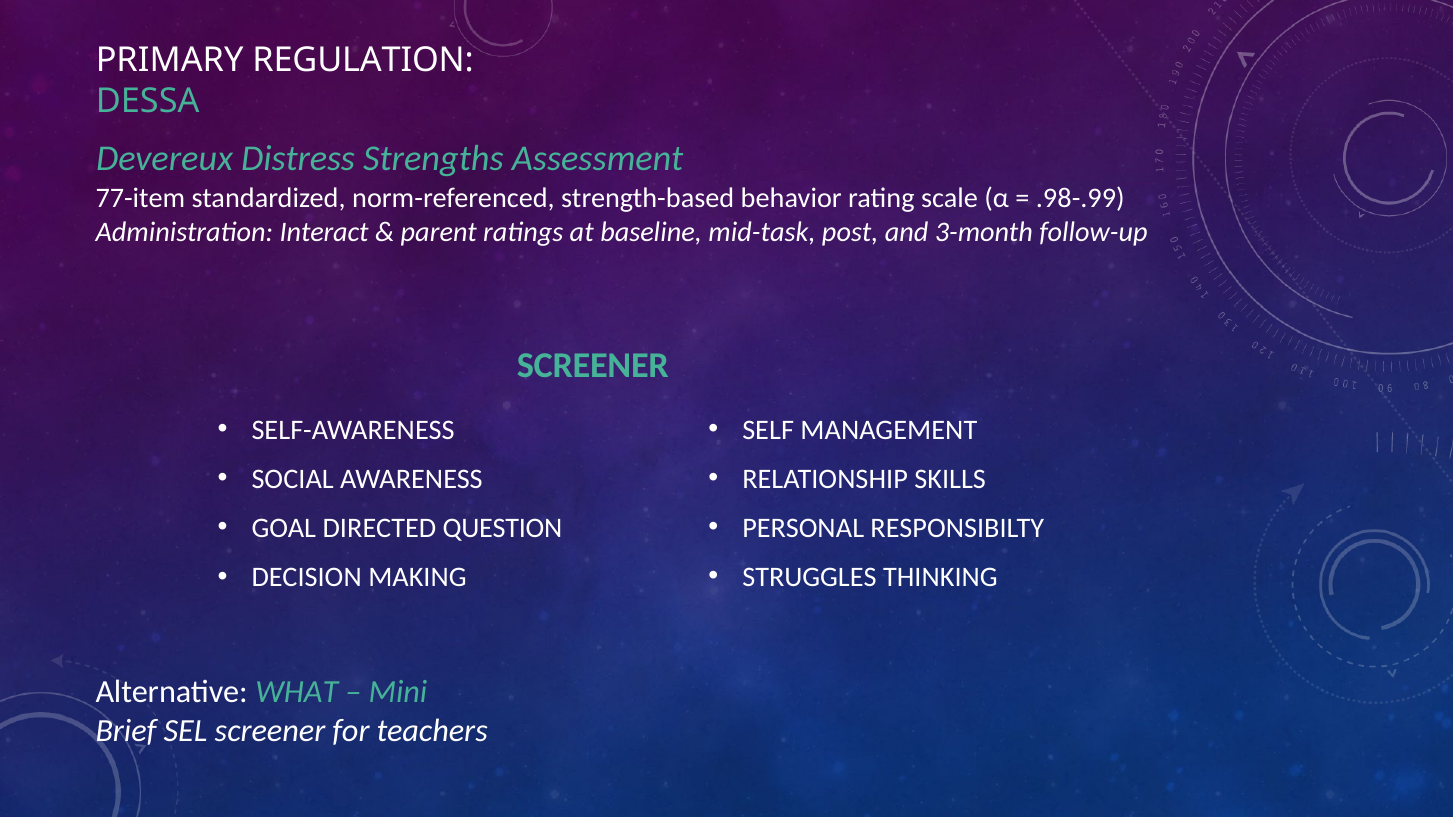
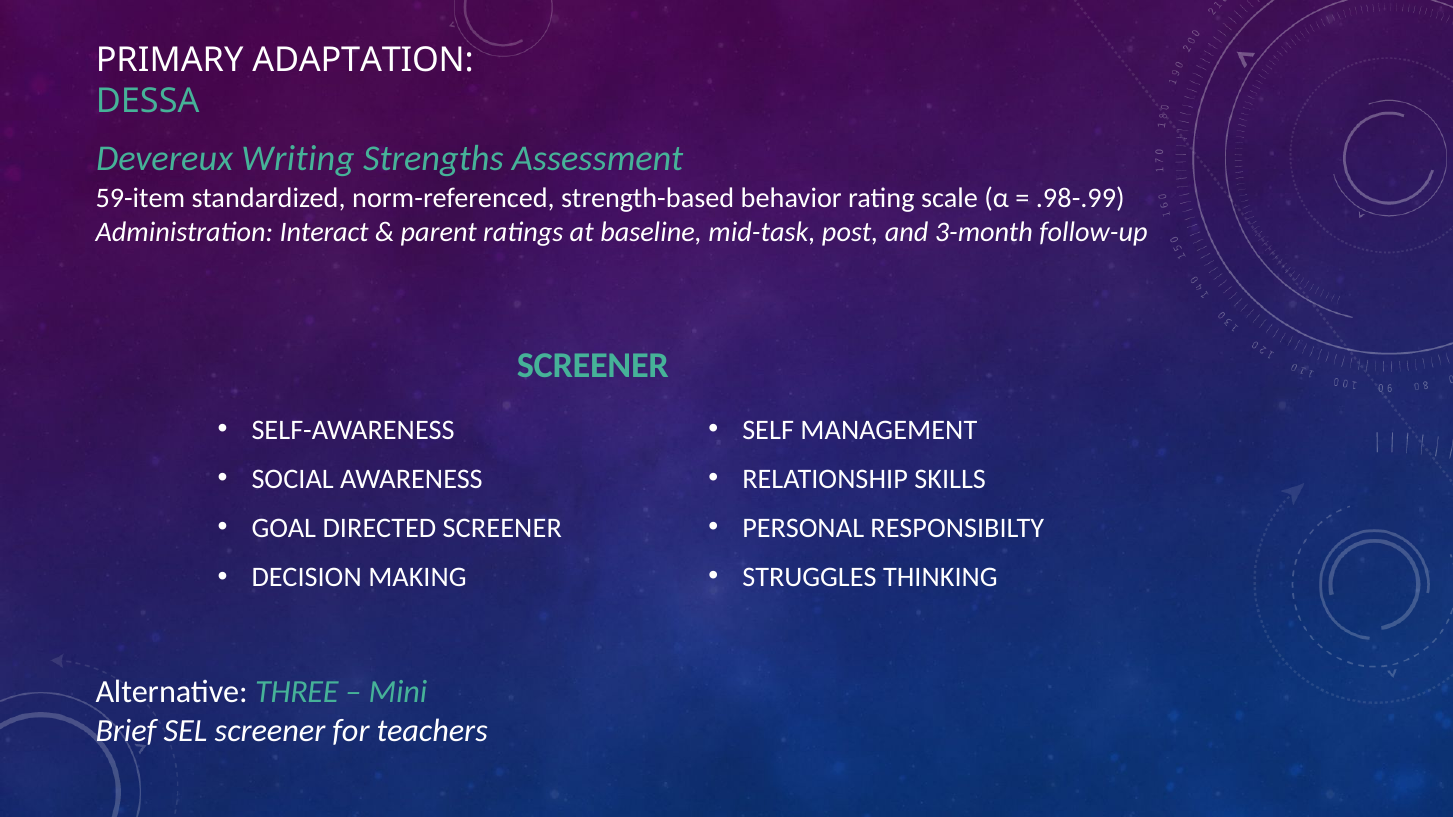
REGULATION: REGULATION -> ADAPTATION
Distress: Distress -> Writing
77-item: 77-item -> 59-item
DIRECTED QUESTION: QUESTION -> SCREENER
WHAT: WHAT -> THREE
